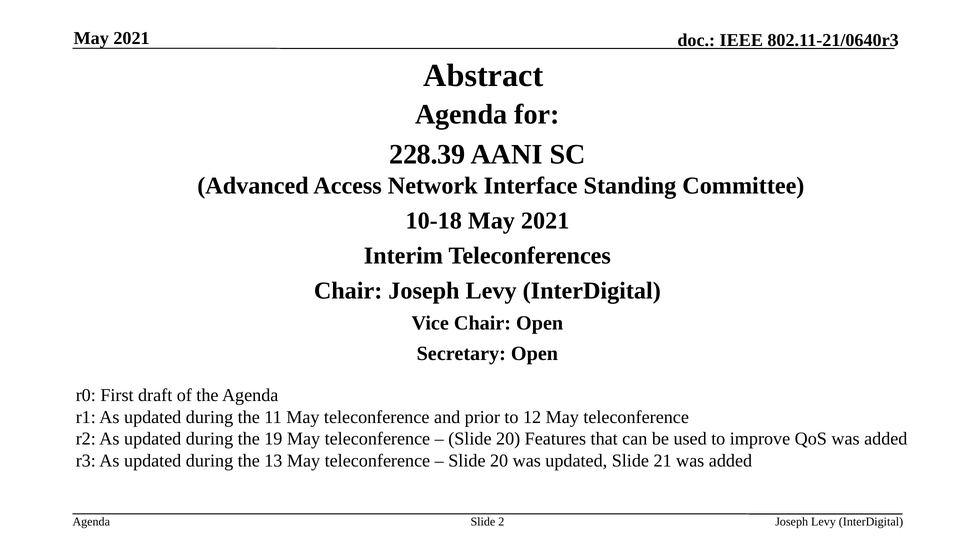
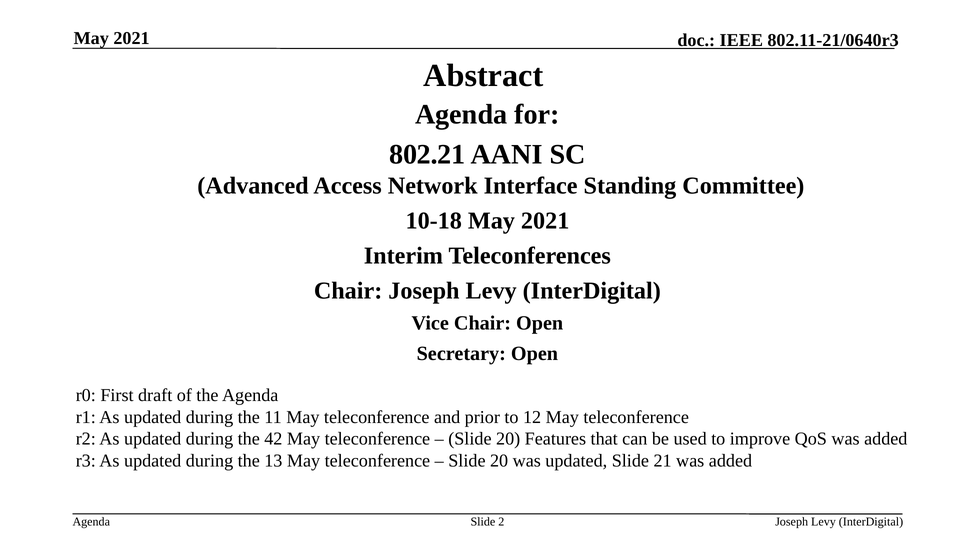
228.39: 228.39 -> 802.21
19: 19 -> 42
